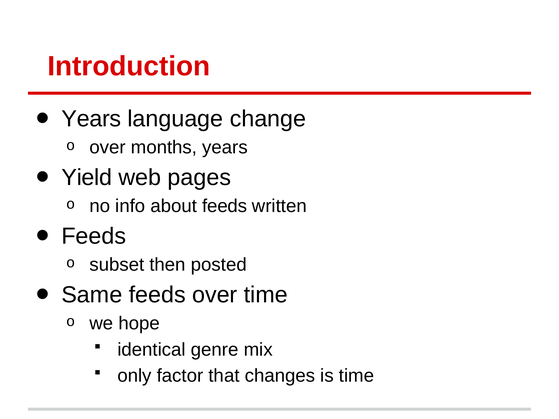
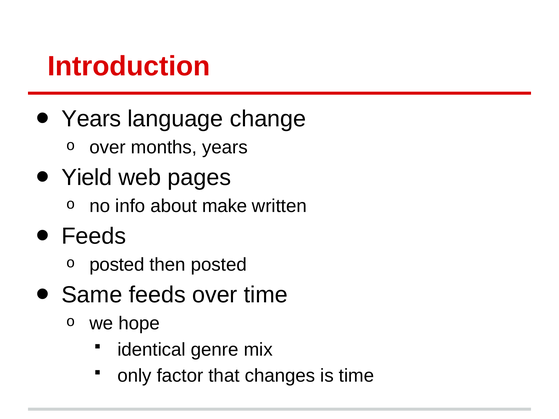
about feeds: feeds -> make
subset at (117, 265): subset -> posted
